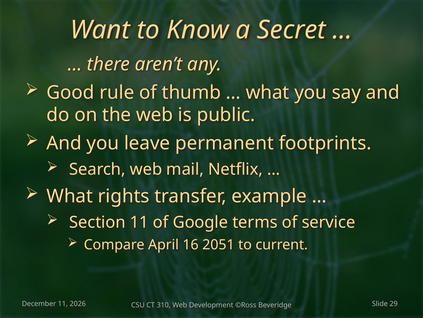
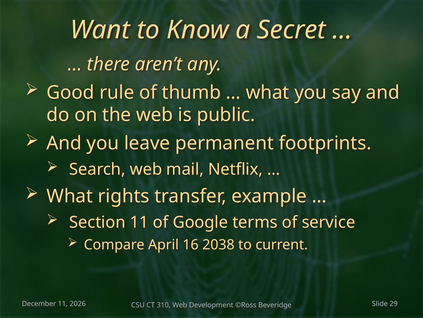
2051: 2051 -> 2038
